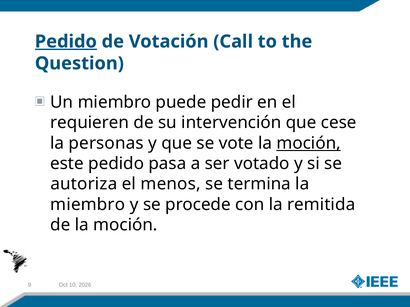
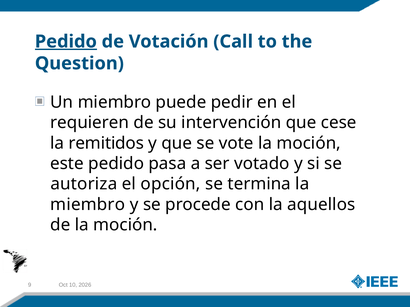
personas: personas -> remitidos
moción at (309, 143) underline: present -> none
menos: menos -> opción
remitida: remitida -> aquellos
